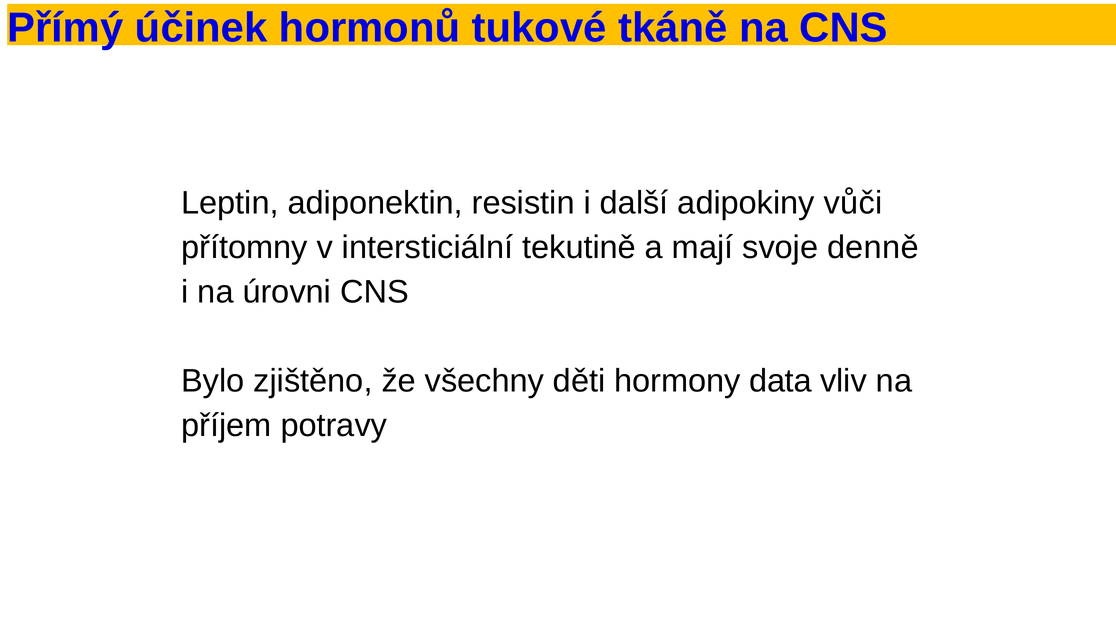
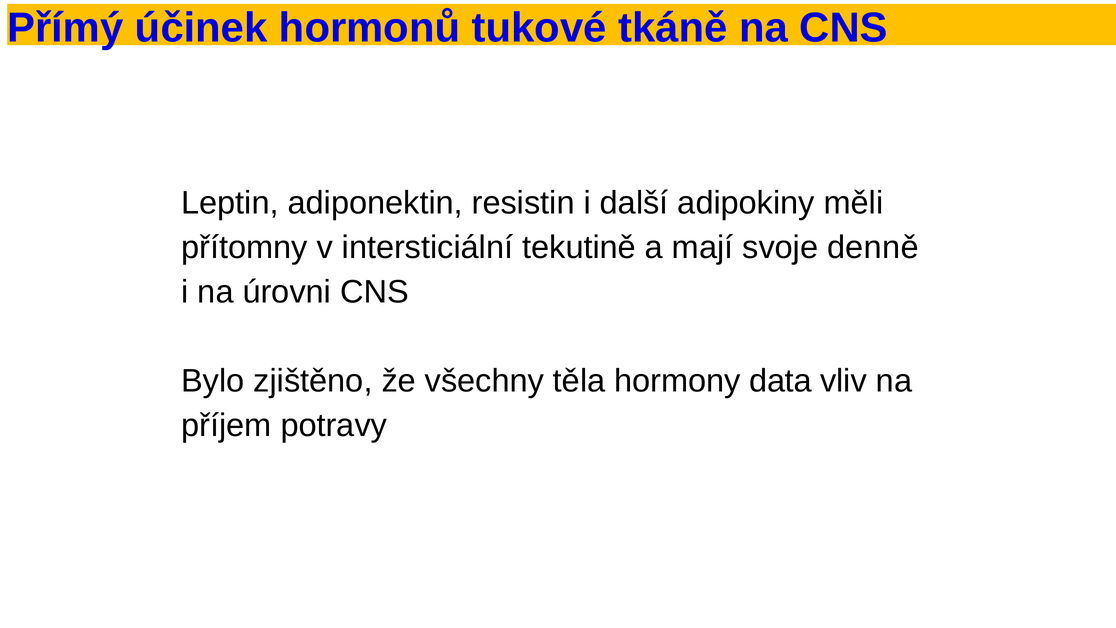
vůči: vůči -> měli
děti: děti -> těla
